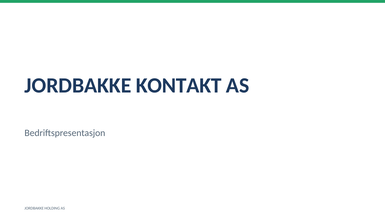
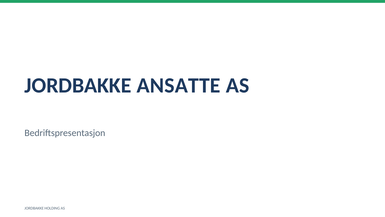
KONTAKT: KONTAKT -> ANSATTE
